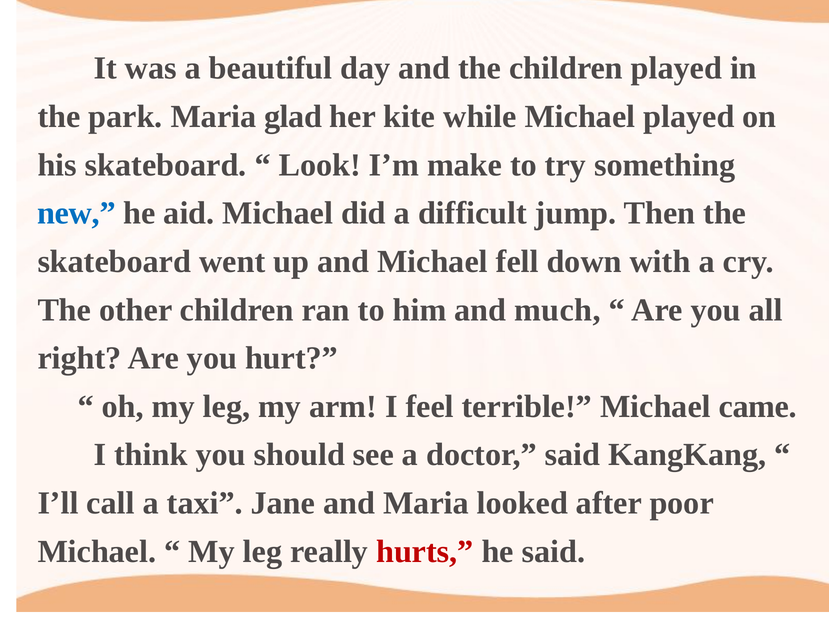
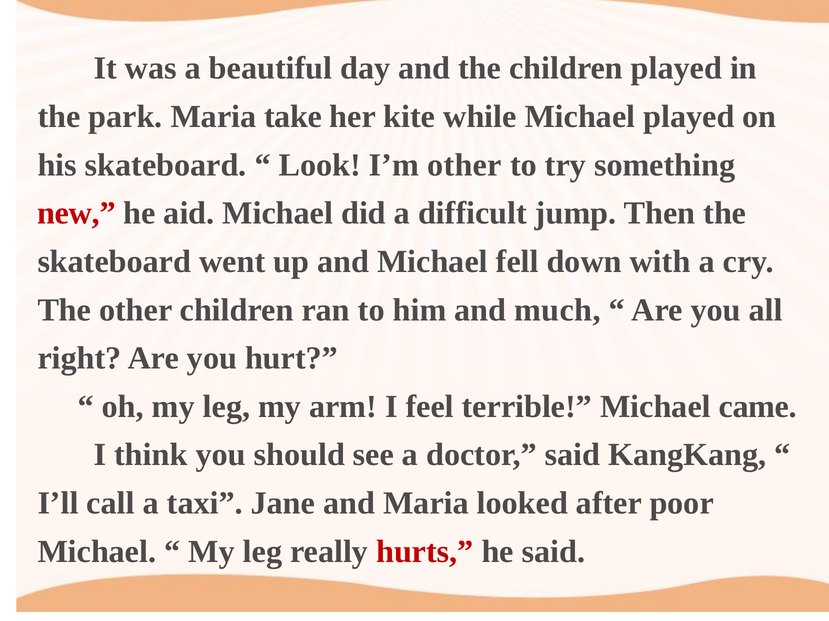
glad: glad -> take
I’m make: make -> other
new colour: blue -> red
